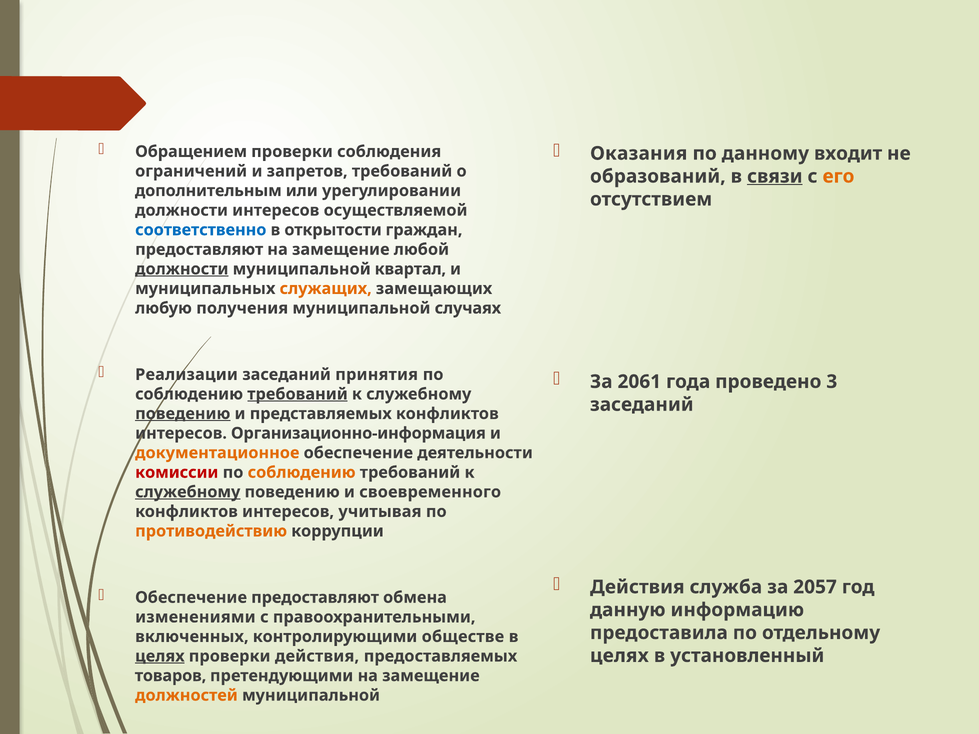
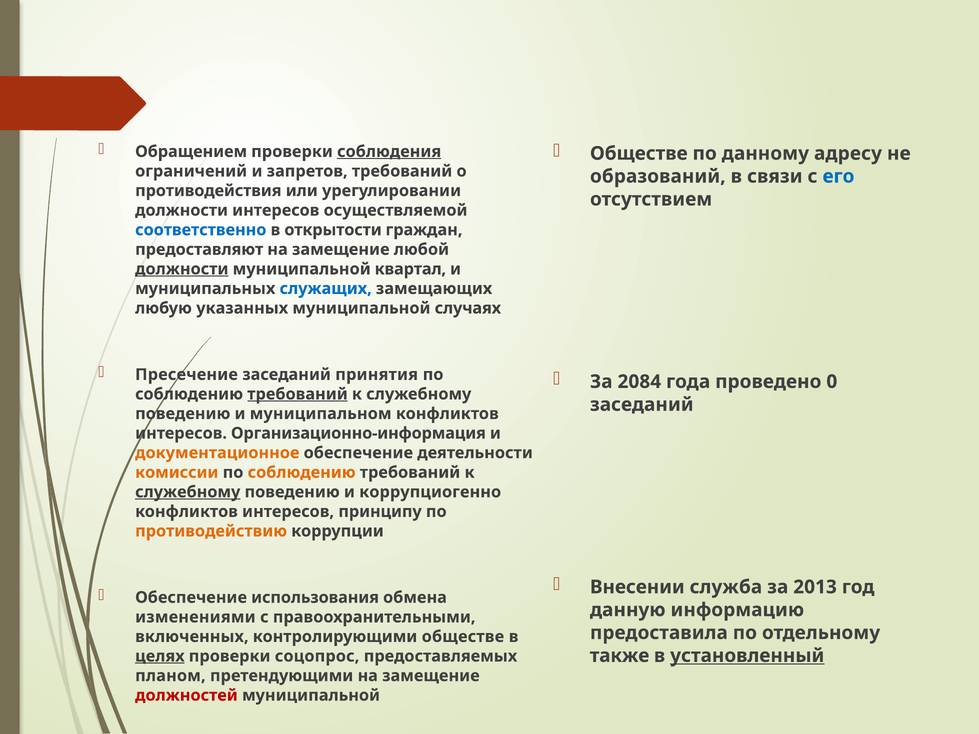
соблюдения underline: none -> present
Оказания at (639, 154): Оказания -> Обществе
входит: входит -> адресу
связи underline: present -> none
его colour: orange -> blue
дополнительным: дополнительным -> противодействия
служащих colour: orange -> blue
получения: получения -> указанных
Реализации: Реализации -> Пресечение
2061: 2061 -> 2084
3: 3 -> 0
поведению at (183, 414) underline: present -> none
представляемых: представляемых -> муниципальном
комиссии colour: red -> orange
своевременного: своевременного -> коррупциогенно
учитывая: учитывая -> принципу
Действия at (637, 587): Действия -> Внесении
2057: 2057 -> 2013
Обеспечение предоставляют: предоставляют -> использования
целях at (619, 656): целях -> также
установленный underline: none -> present
проверки действия: действия -> соцопрос
товаров: товаров -> планом
должностей colour: orange -> red
